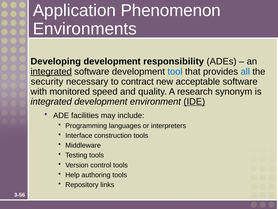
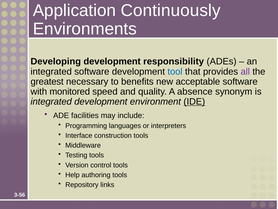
Phenomenon: Phenomenon -> Continuously
integrated at (51, 71) underline: present -> none
all colour: blue -> purple
security: security -> greatest
contract: contract -> benefits
research: research -> absence
